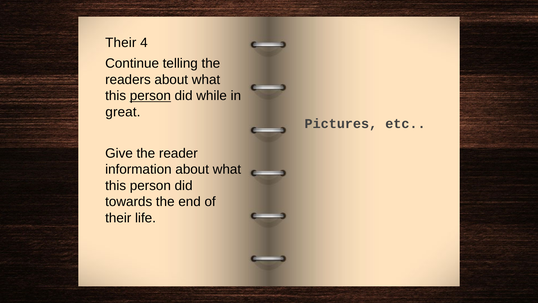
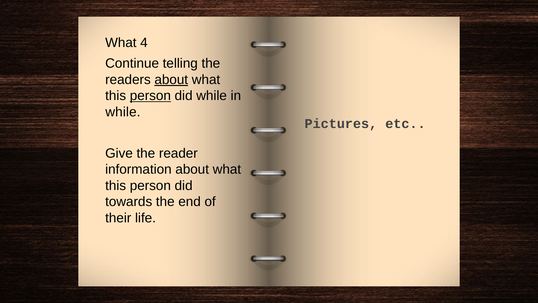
Their at (121, 43): Their -> What
about at (171, 80) underline: none -> present
great at (123, 112): great -> while
